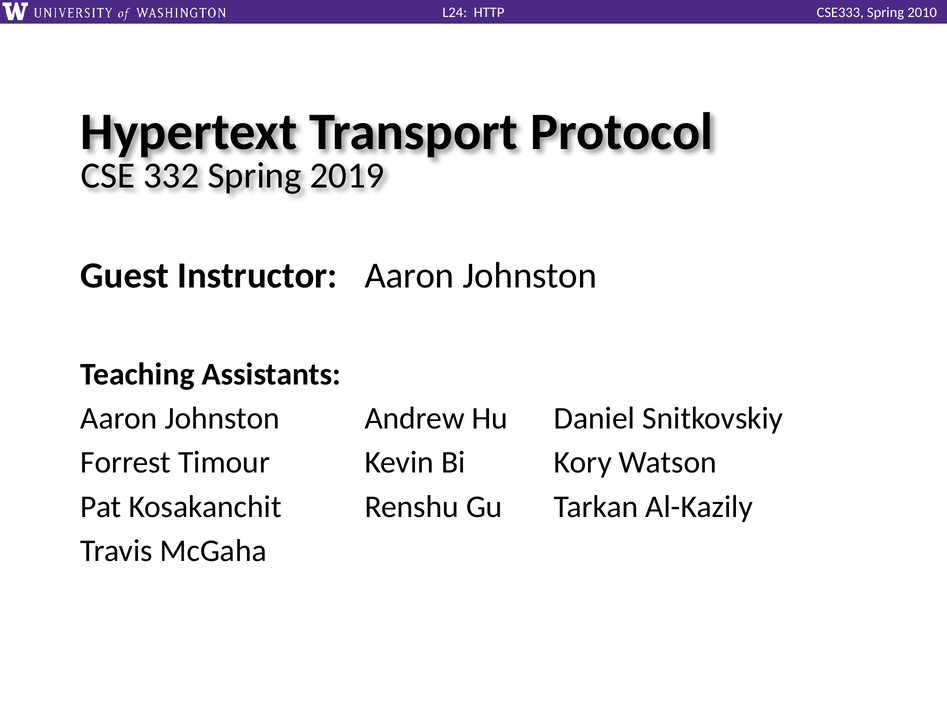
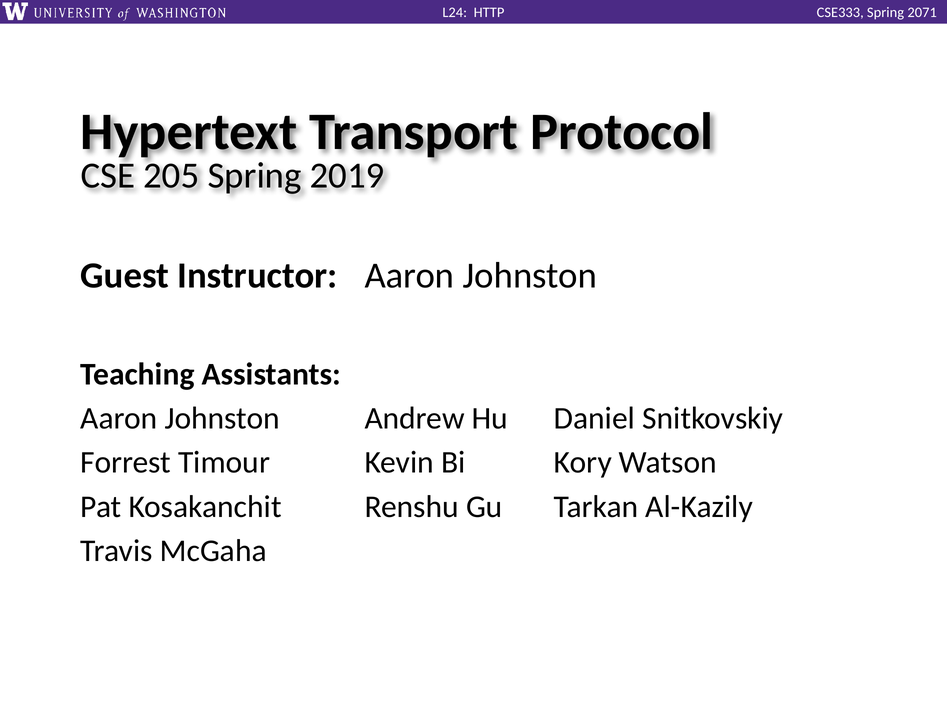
2010: 2010 -> 2071
332: 332 -> 205
